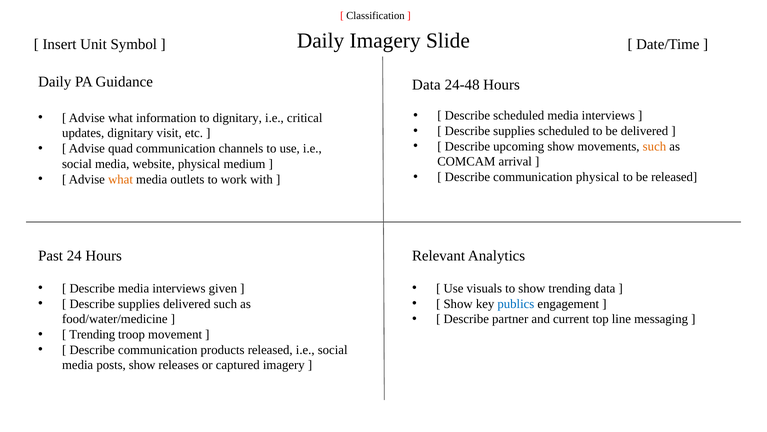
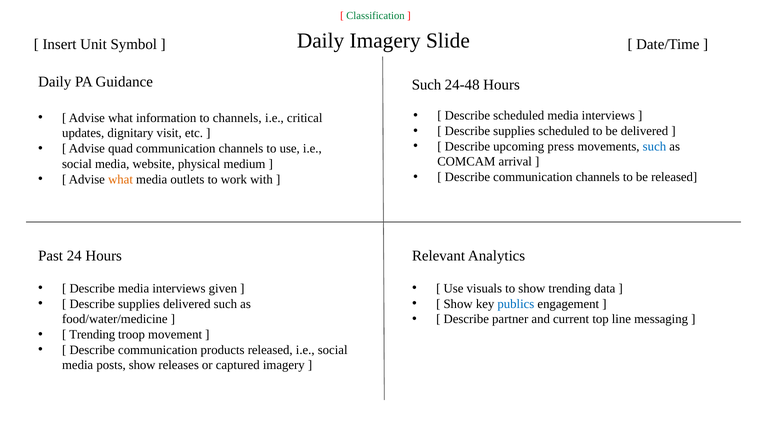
Classification colour: black -> green
Guidance Data: Data -> Such
to dignitary: dignitary -> channels
upcoming show: show -> press
such at (654, 146) colour: orange -> blue
Describe communication physical: physical -> channels
